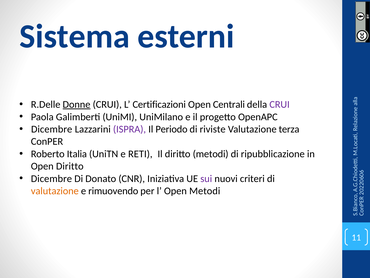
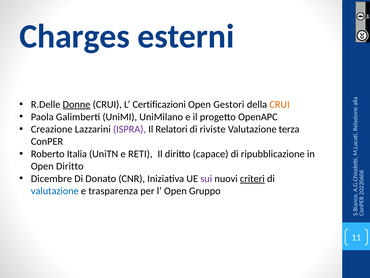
Sistema: Sistema -> Charges
Centrali: Centrali -> Gestori
CRUI at (280, 104) colour: purple -> orange
Dicembre at (52, 129): Dicembre -> Creazione
Periodo: Periodo -> Relatori
diritto metodi: metodi -> capace
criteri underline: none -> present
valutazione at (55, 191) colour: orange -> blue
rimuovendo: rimuovendo -> trasparenza
Open Metodi: Metodi -> Gruppo
